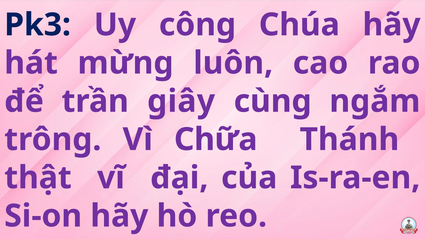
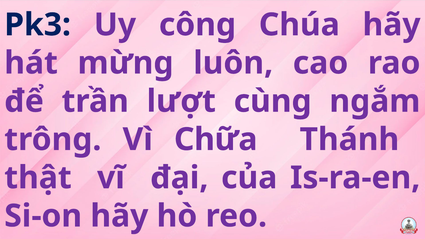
giây: giây -> lượt
